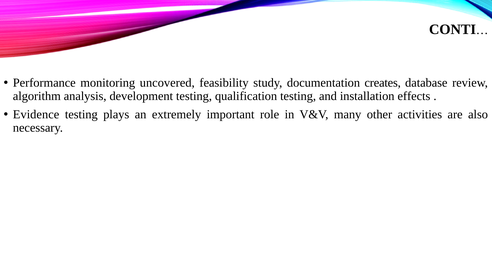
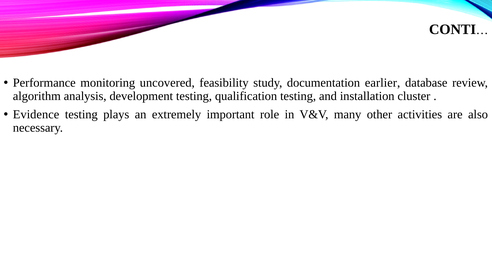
creates: creates -> earlier
effects: effects -> cluster
